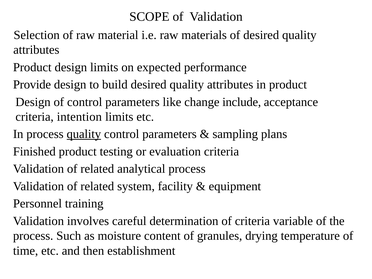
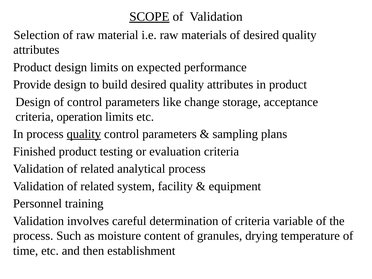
SCOPE underline: none -> present
include: include -> storage
intention: intention -> operation
